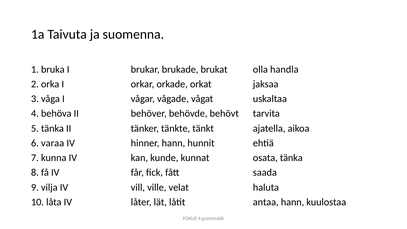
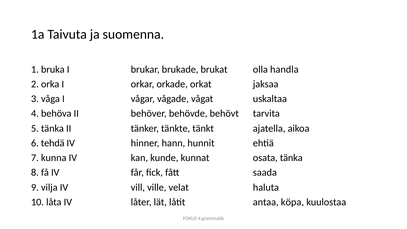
varaa: varaa -> tehdä
antaa hann: hann -> köpa
